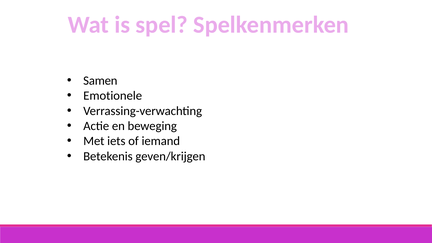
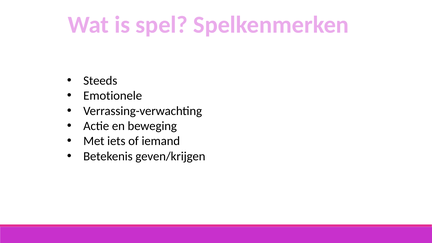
Samen: Samen -> Steeds
